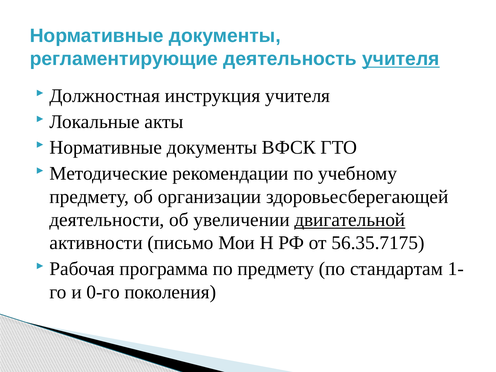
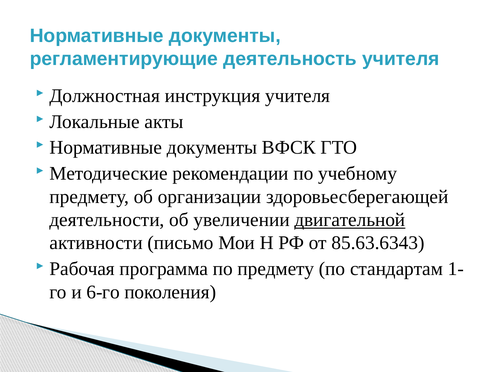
учителя at (401, 59) underline: present -> none
56.35.7175: 56.35.7175 -> 85.63.6343
0-го: 0-го -> 6-го
